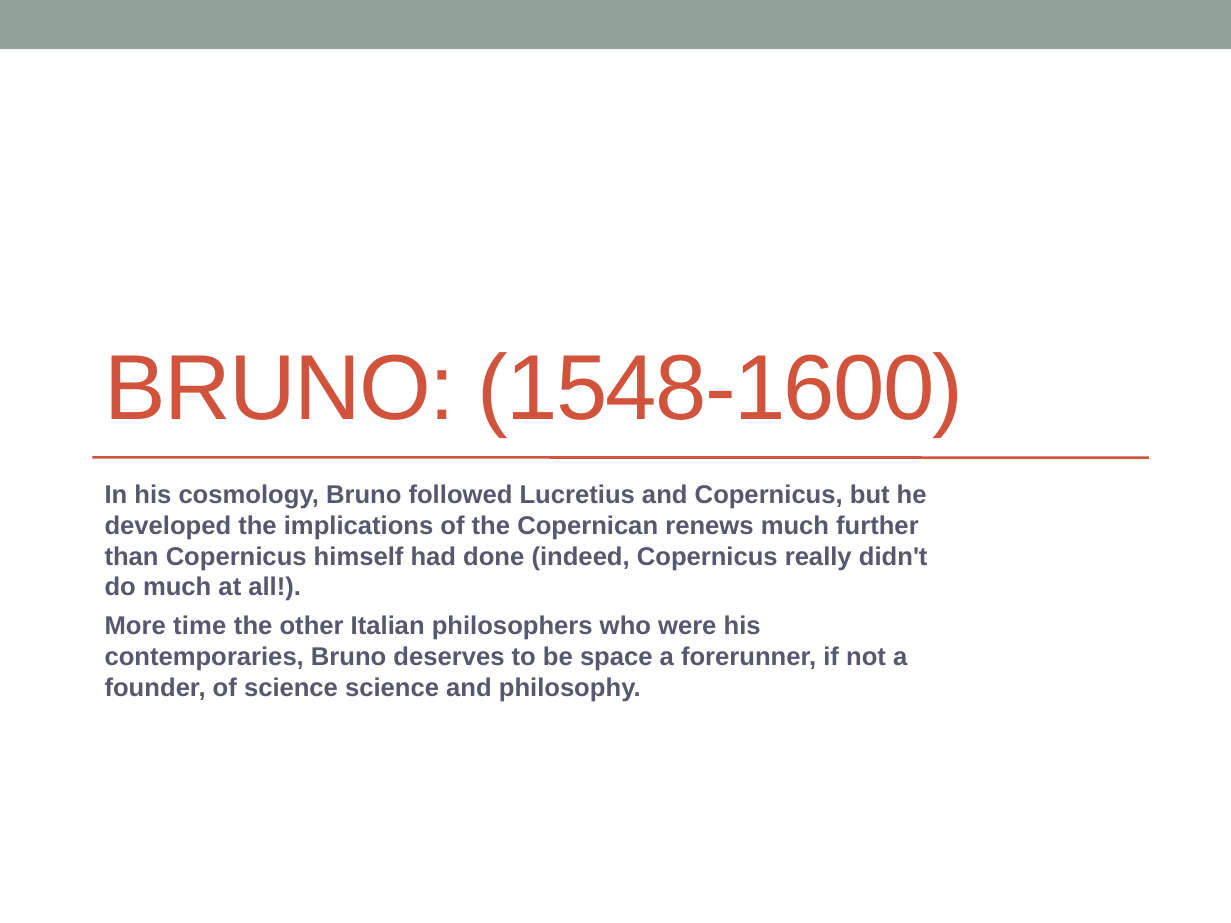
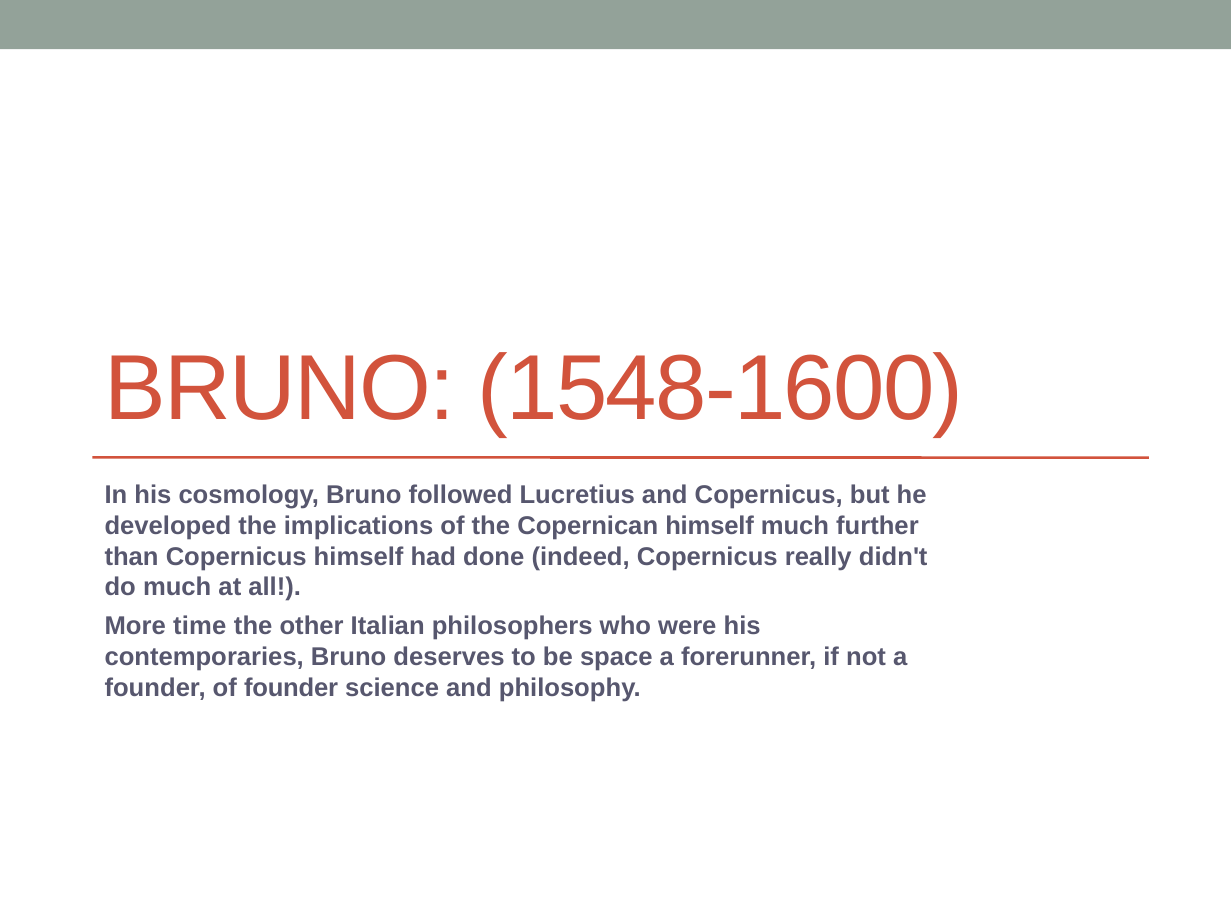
Copernican renews: renews -> himself
of science: science -> founder
